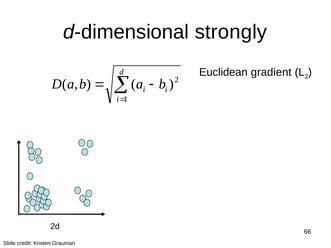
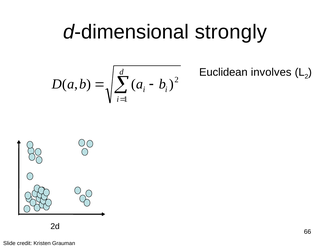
gradient: gradient -> involves
